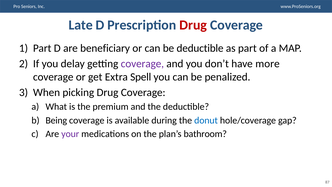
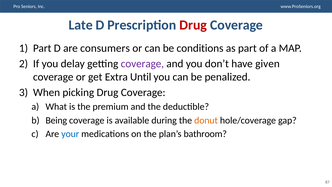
beneficiary: beneficiary -> consumers
be deductible: deductible -> conditions
more: more -> given
Spell: Spell -> Until
donut colour: blue -> orange
your colour: purple -> blue
